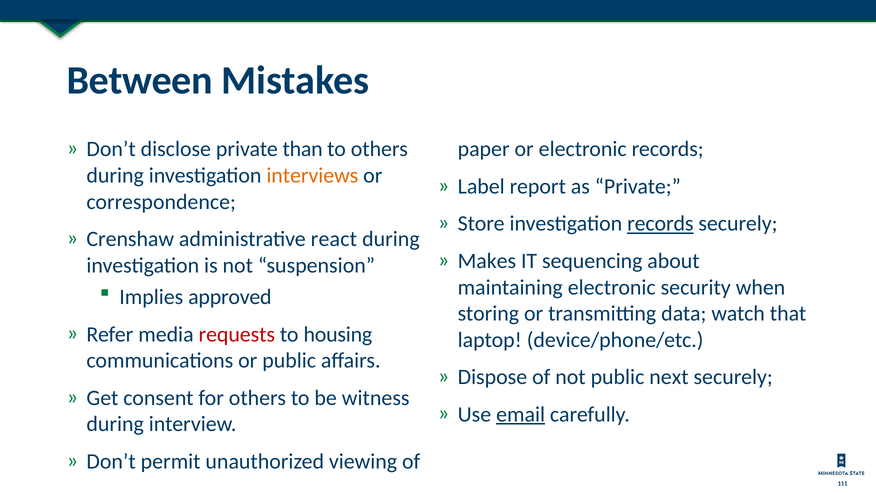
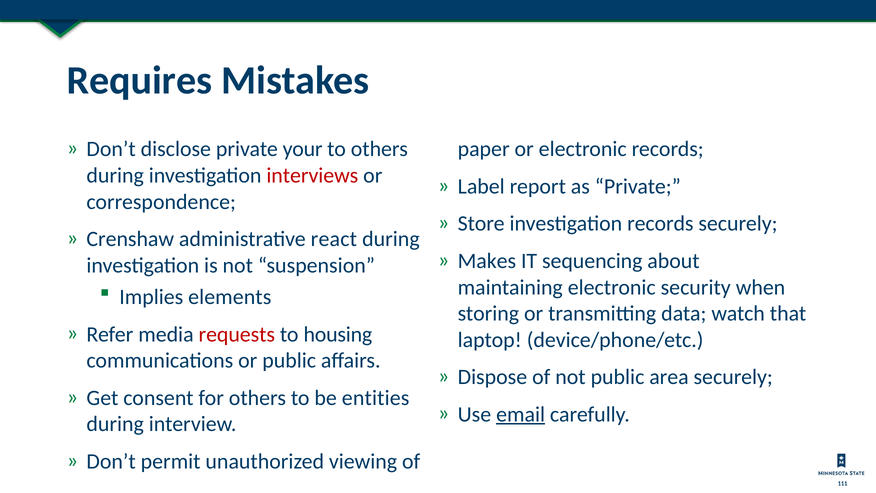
Between: Between -> Requires
than: than -> your
interviews colour: orange -> red
records at (660, 224) underline: present -> none
approved: approved -> elements
next: next -> area
witness: witness -> entities
